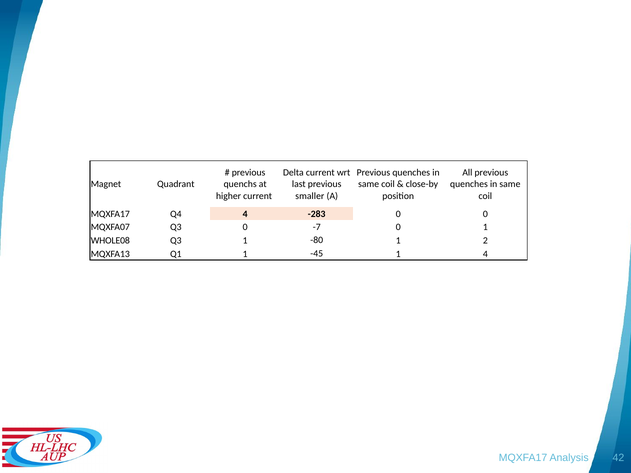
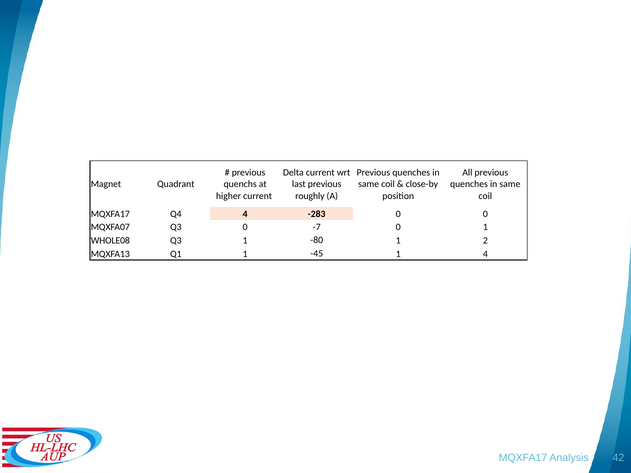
smaller: smaller -> roughly
